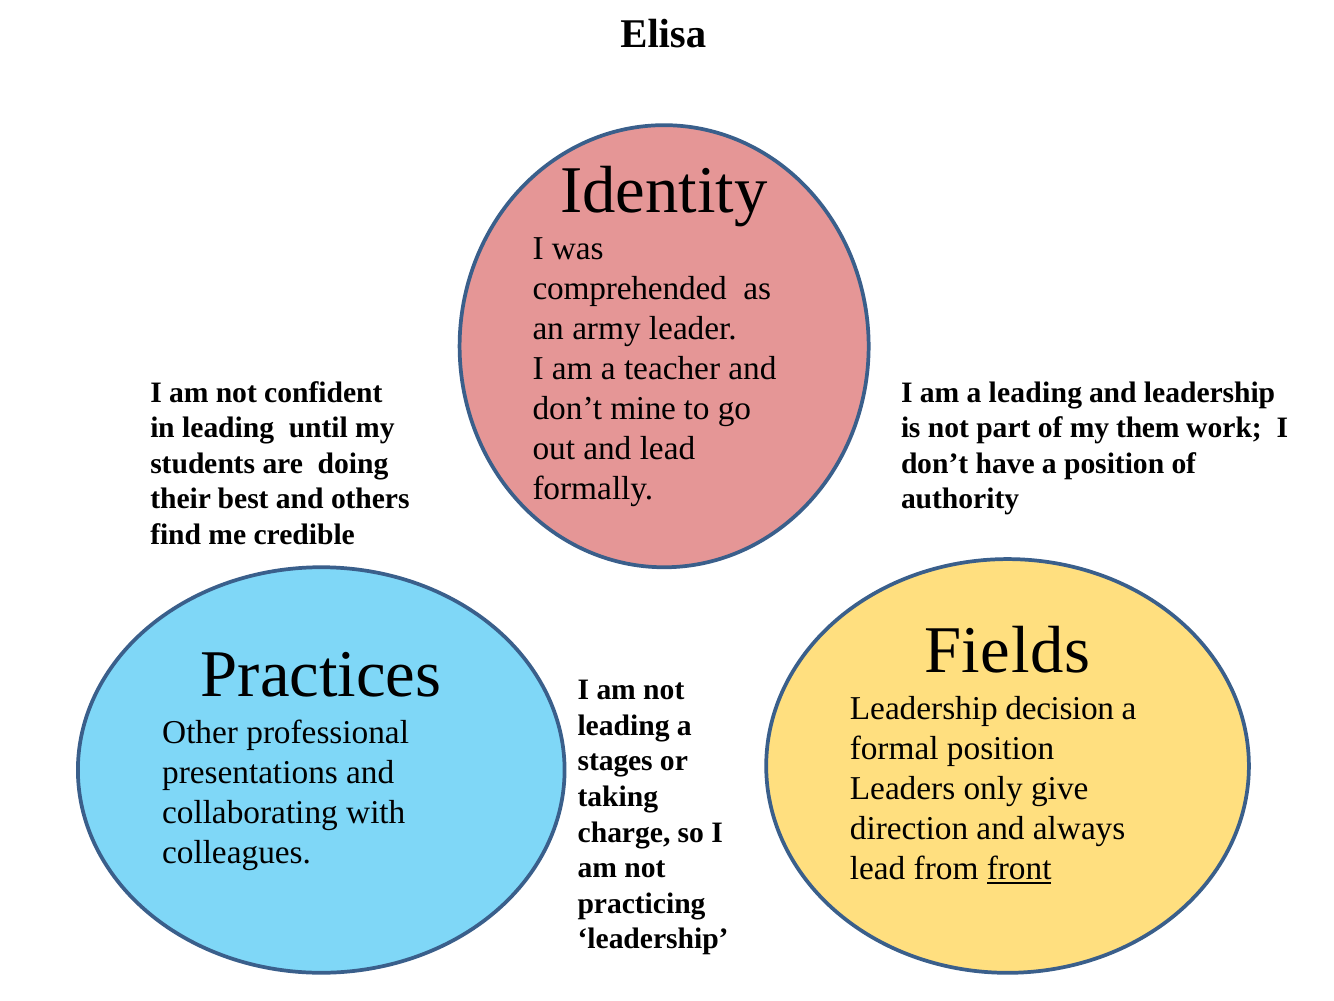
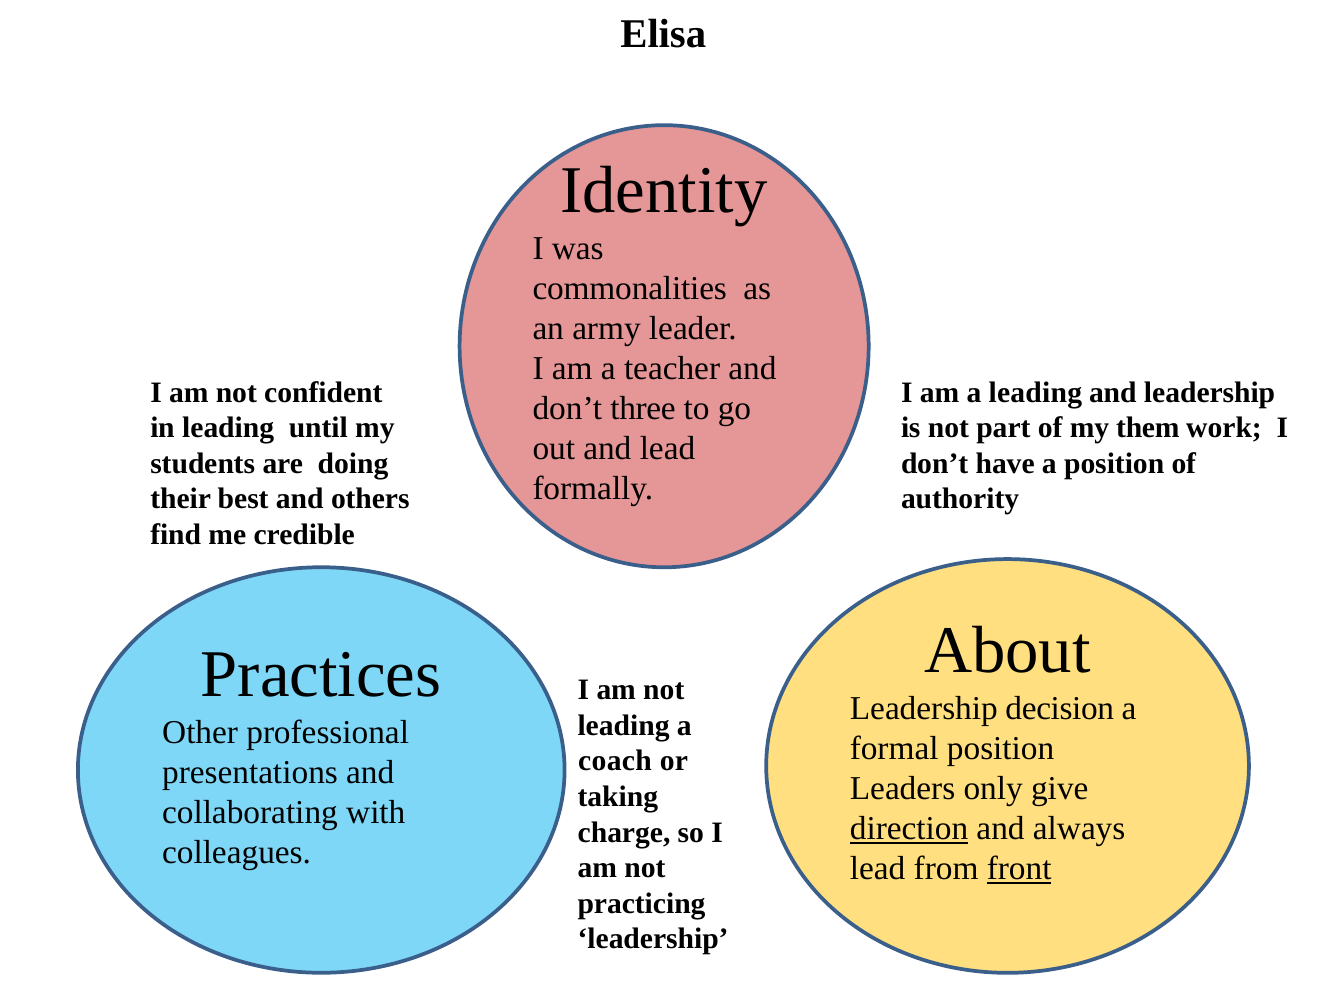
comprehended: comprehended -> commonalities
mine: mine -> three
Fields: Fields -> About
stages: stages -> coach
direction underline: none -> present
